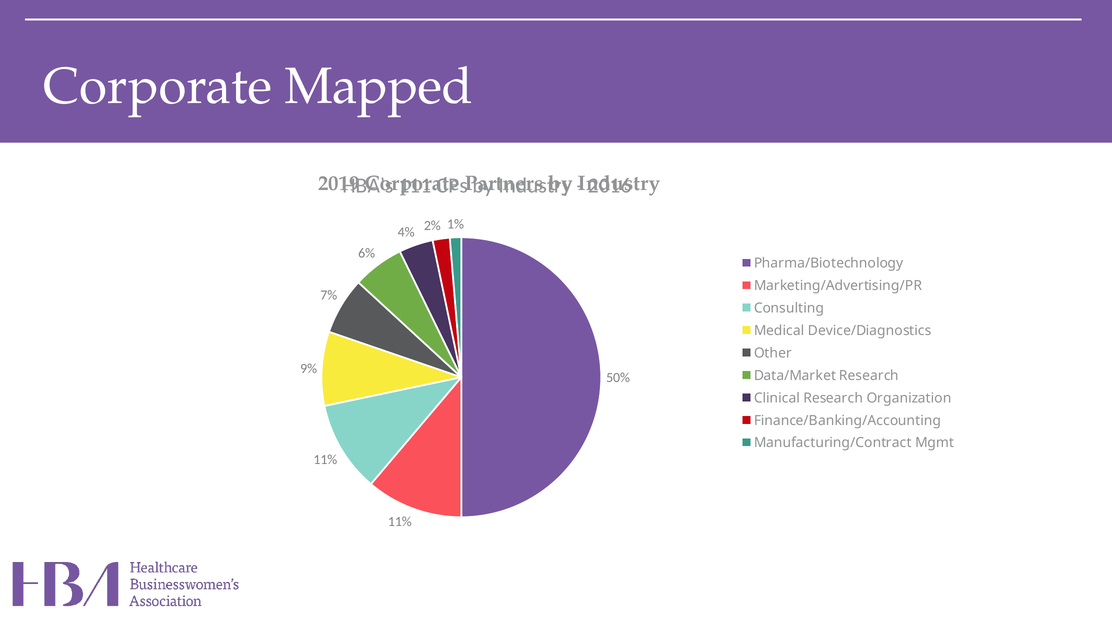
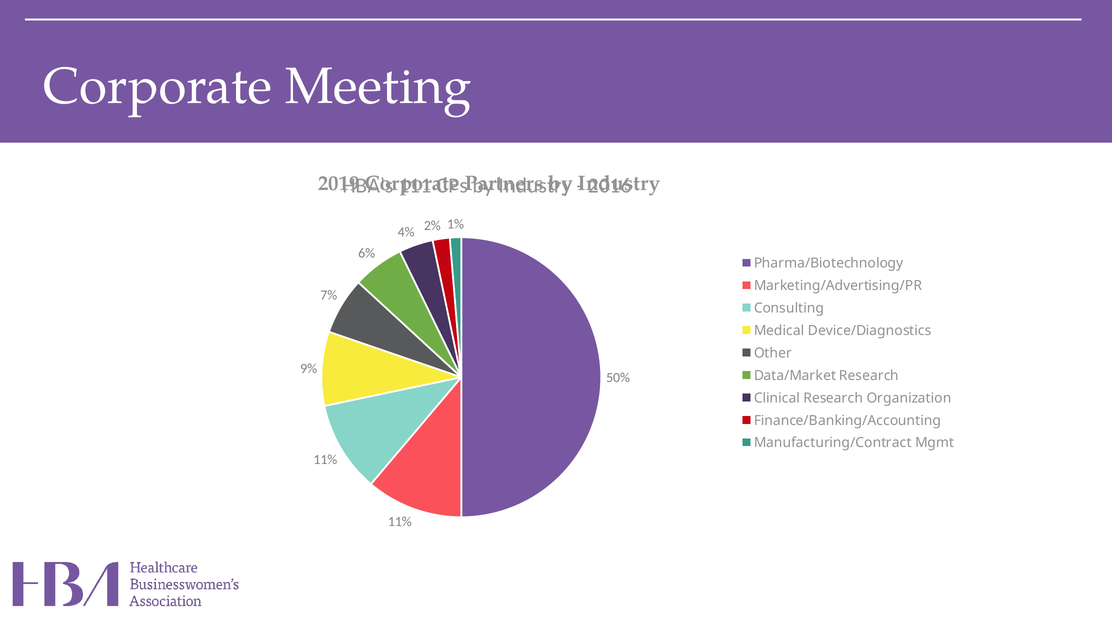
Mapped: Mapped -> Meeting
